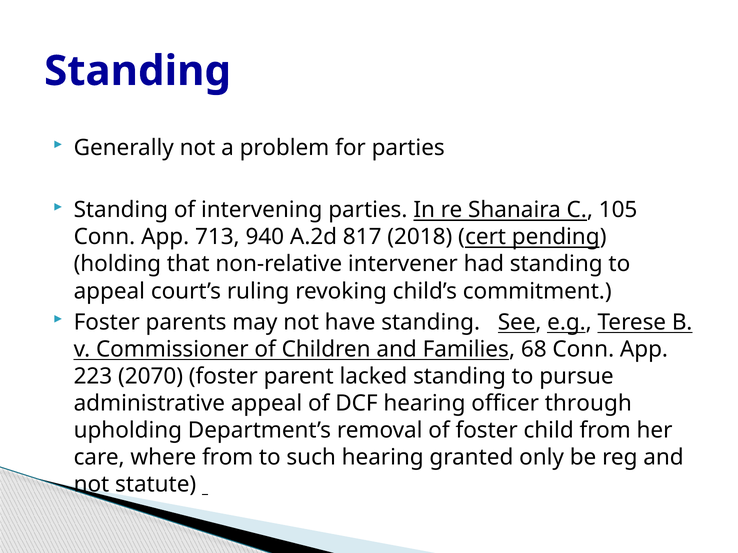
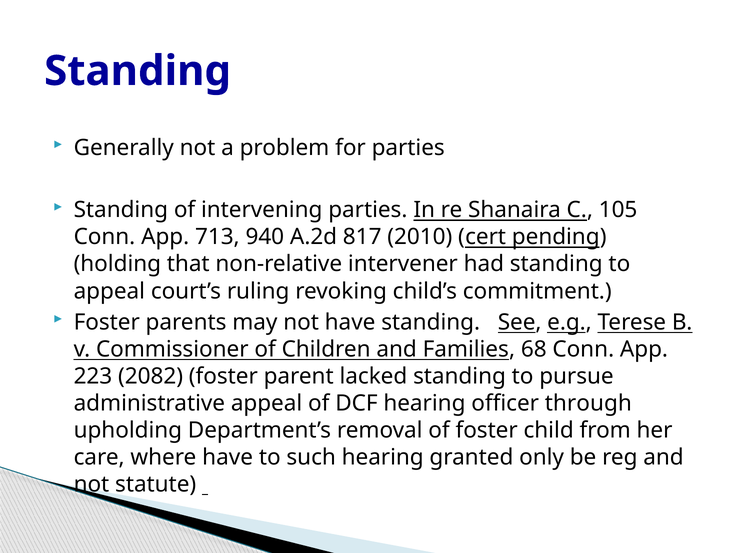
2018: 2018 -> 2010
2070: 2070 -> 2082
where from: from -> have
